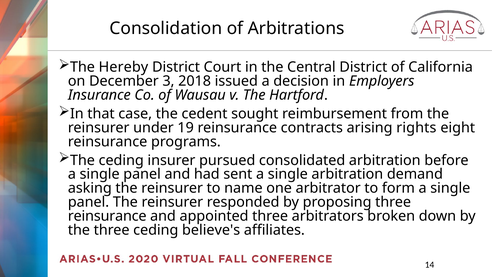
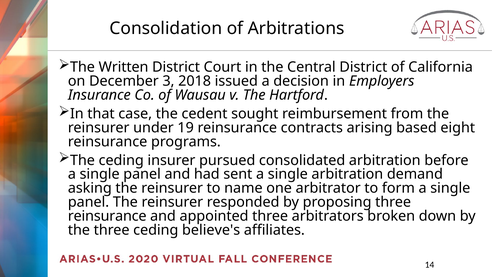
Hereby: Hereby -> Written
rights: rights -> based
